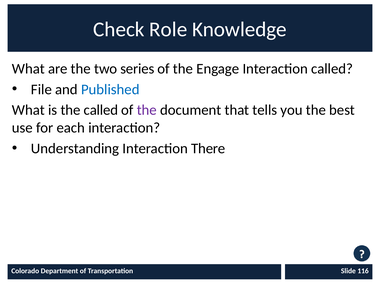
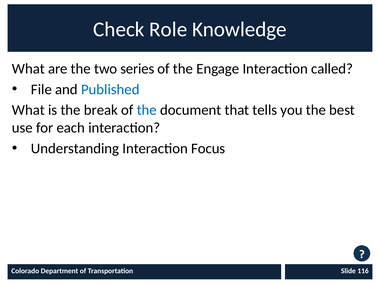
the called: called -> break
the at (147, 110) colour: purple -> blue
There: There -> Focus
